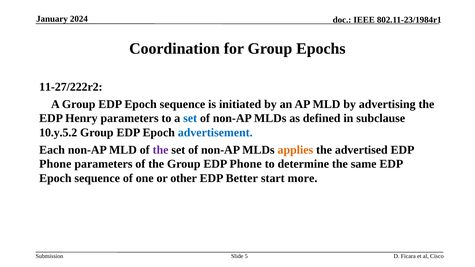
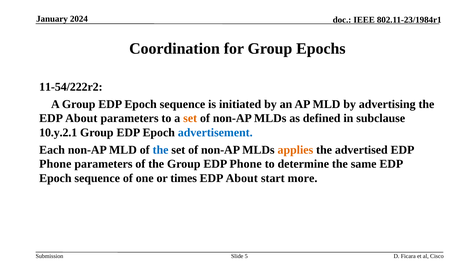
11-27/222r2: 11-27/222r2 -> 11-54/222r2
Henry at (81, 118): Henry -> About
set at (190, 118) colour: blue -> orange
10.y.5.2: 10.y.5.2 -> 10.y.2.1
the at (161, 150) colour: purple -> blue
other: other -> times
Better at (242, 178): Better -> About
